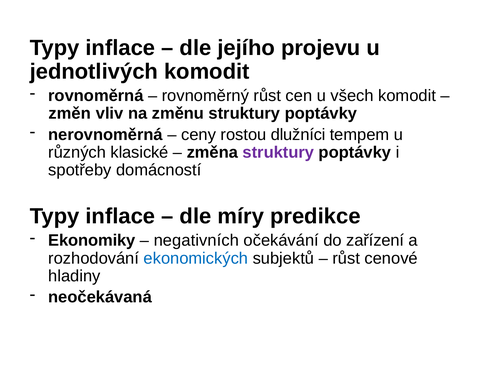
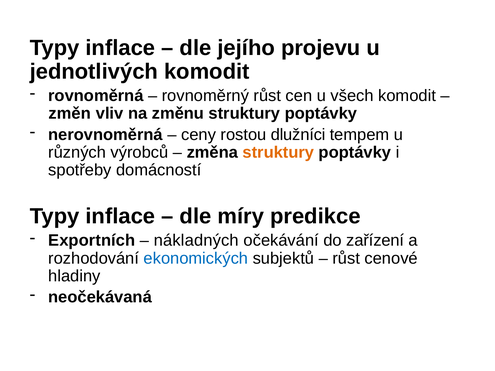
klasické: klasické -> výrobců
struktury at (278, 152) colour: purple -> orange
Ekonomiky: Ekonomiky -> Exportních
negativních: negativních -> nákladných
